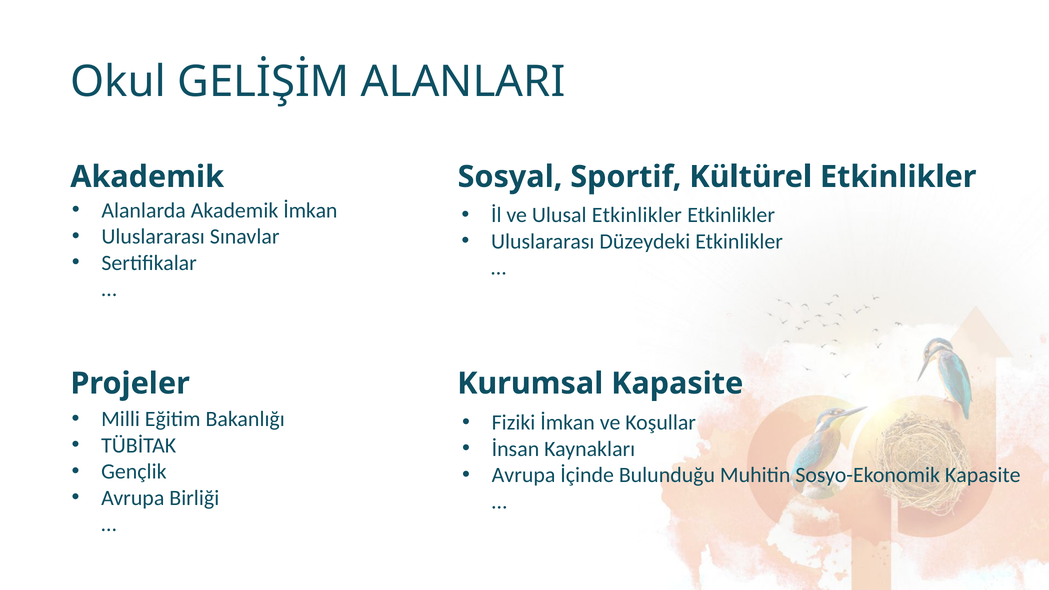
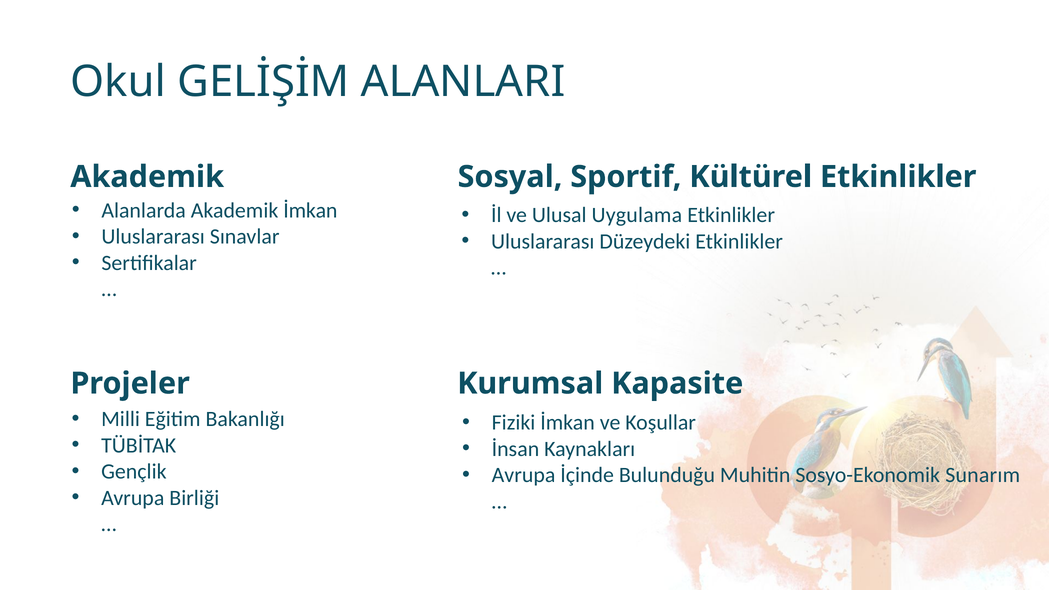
Ulusal Etkinlikler: Etkinlikler -> Uygulama
Sosyo-Ekonomik Kapasite: Kapasite -> Sunarım
